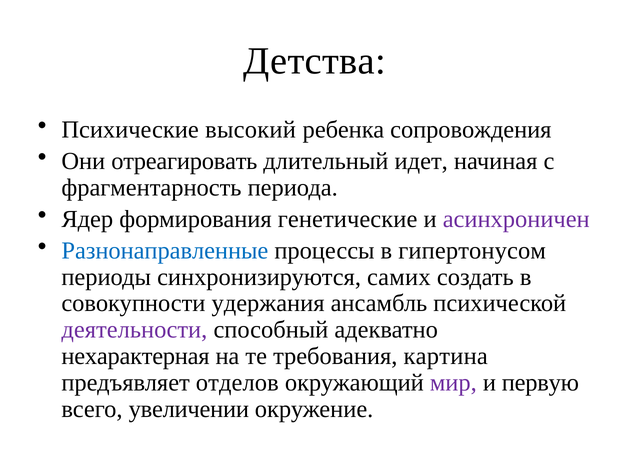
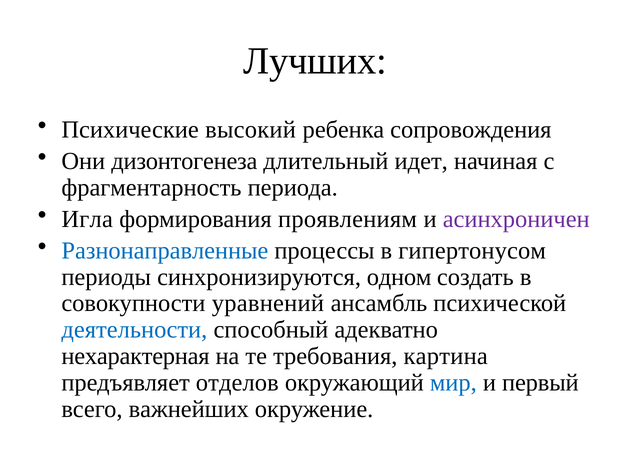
Детства: Детства -> Лучших
отреагировать: отреагировать -> дизонтогенеза
Ядер: Ядер -> Игла
генетические: генетические -> проявлениям
самих: самих -> одном
удержания: удержания -> уравнений
деятельности colour: purple -> blue
мир colour: purple -> blue
первую: первую -> первый
увеличении: увеличении -> важнейших
